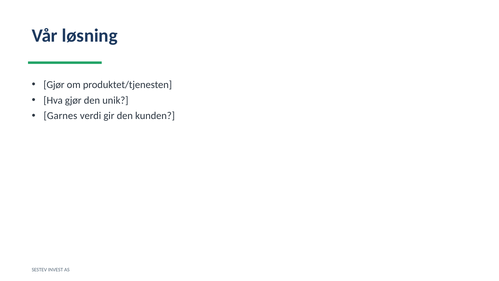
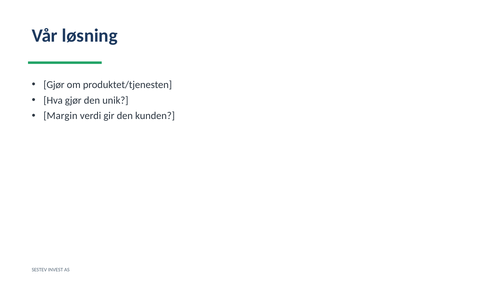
Garnes: Garnes -> Margin
